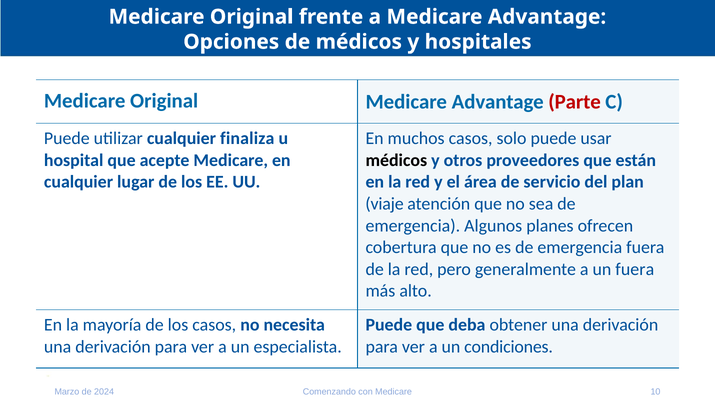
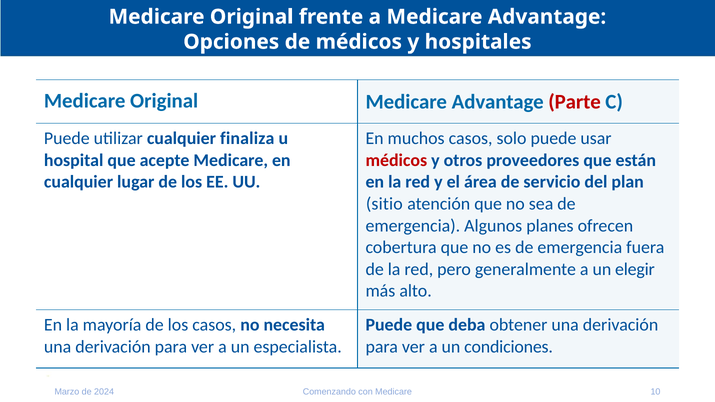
médicos at (396, 160) colour: black -> red
viaje: viaje -> sitio
un fuera: fuera -> elegir
